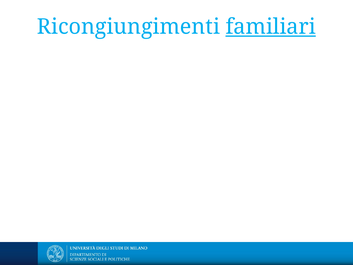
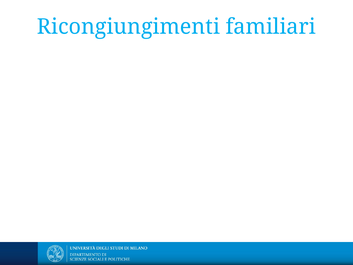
familiari underline: present -> none
